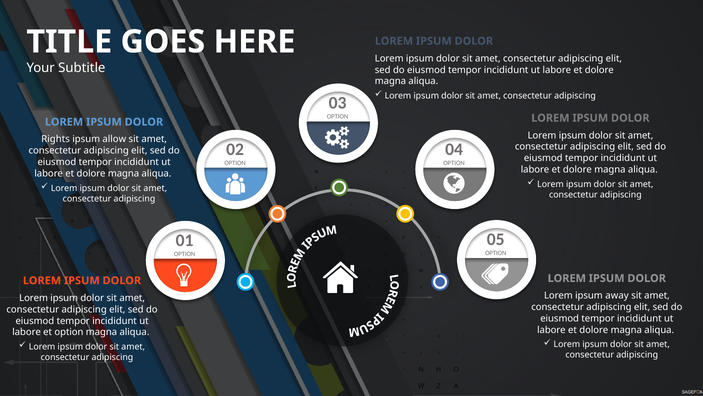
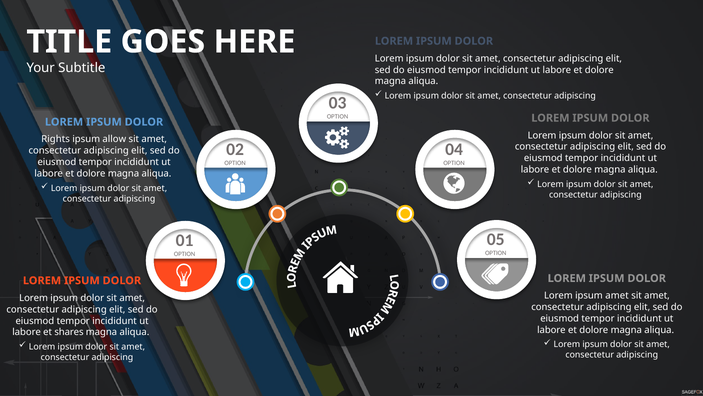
ipsum away: away -> amet
et option: option -> shares
